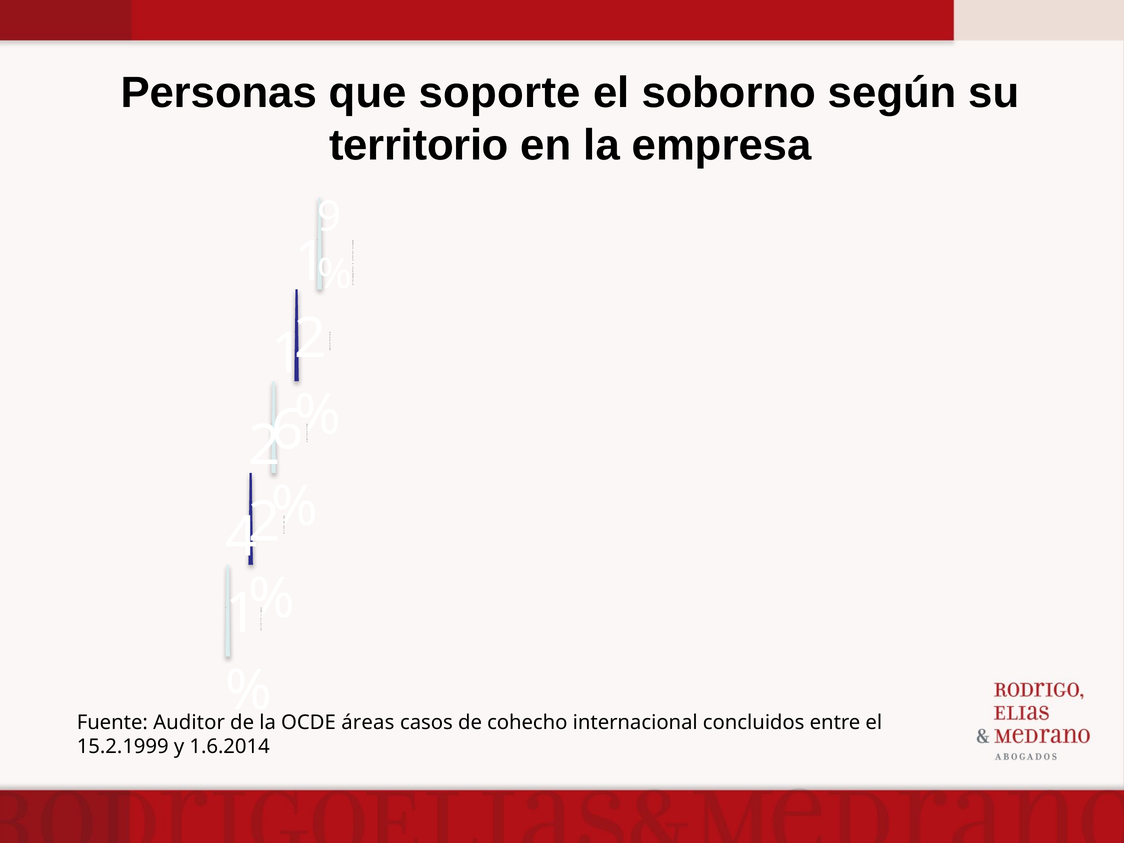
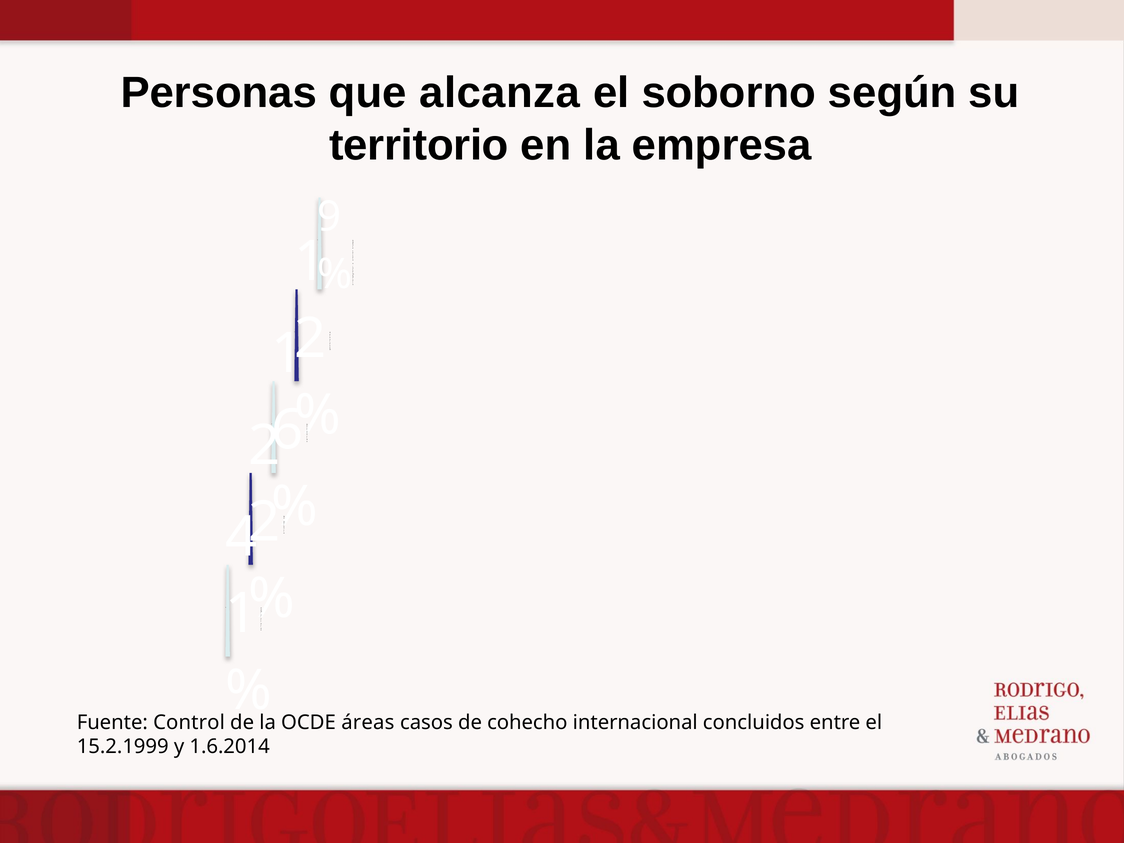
soporte: soporte -> alcanza
Auditor: Auditor -> Control
